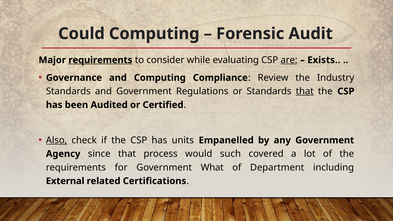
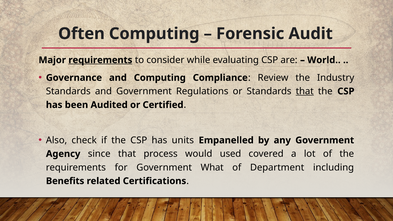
Could: Could -> Often
are underline: present -> none
Exists: Exists -> World
Also underline: present -> none
such: such -> used
External: External -> Benefits
